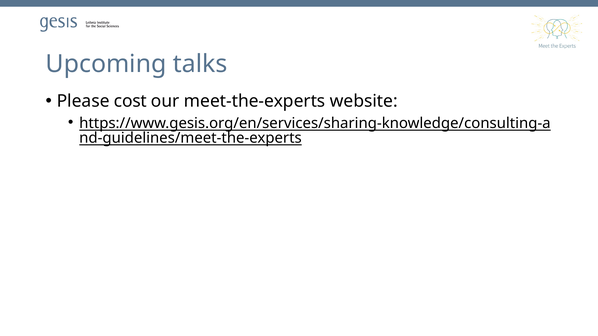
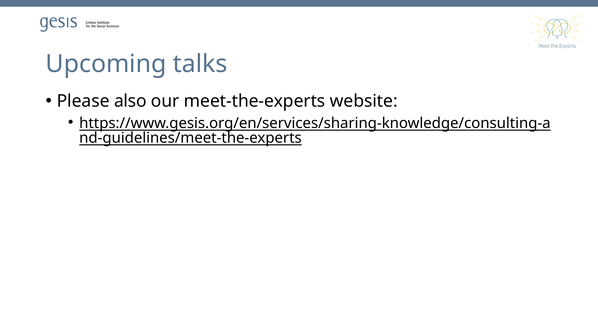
cost: cost -> also
